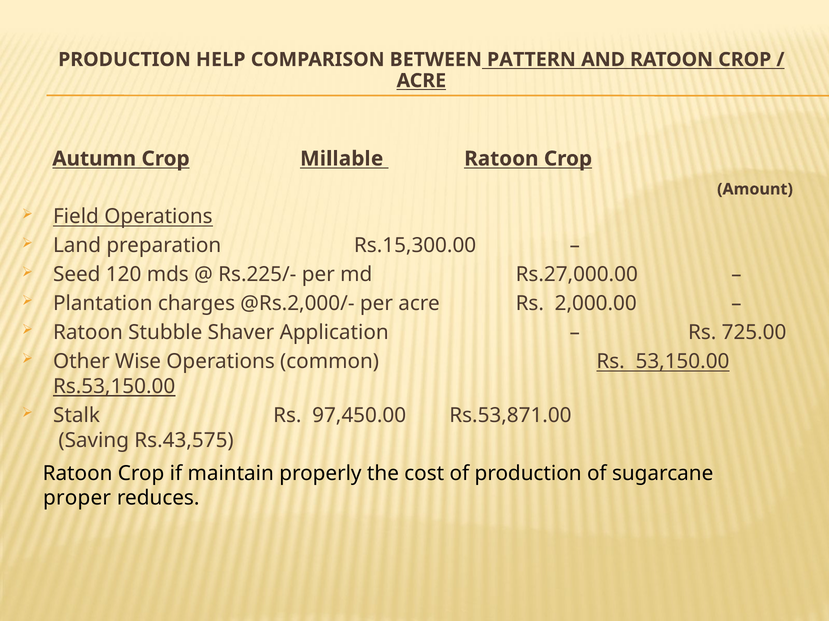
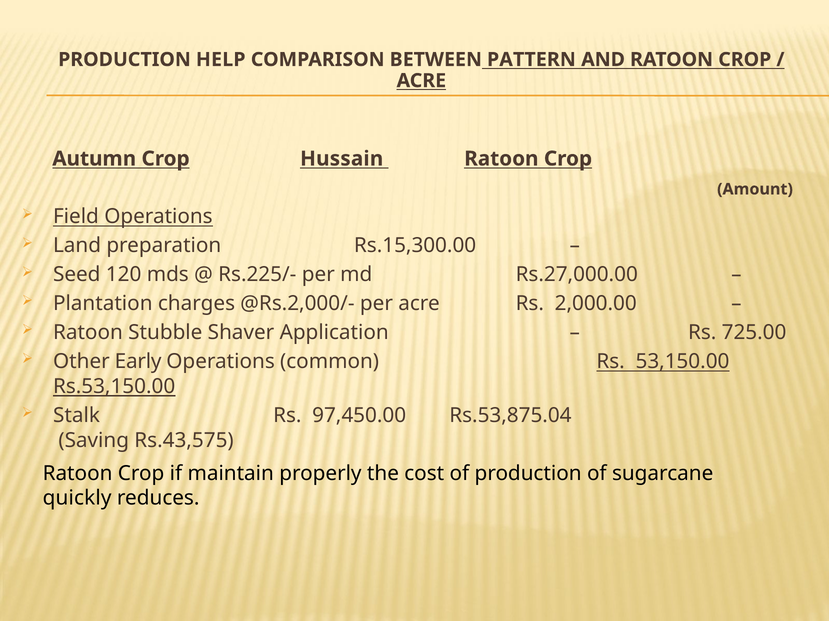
Millable: Millable -> Hussain
Wise: Wise -> Early
Rs.53,871.00: Rs.53,871.00 -> Rs.53,875.04
proper: proper -> quickly
